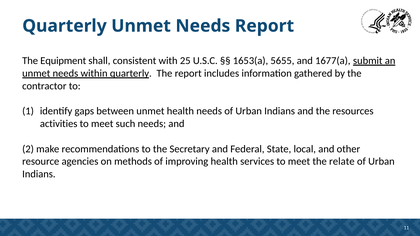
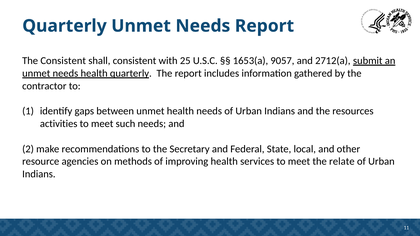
The Equipment: Equipment -> Consistent
5655: 5655 -> 9057
1677(a: 1677(a -> 2712(a
needs within: within -> health
